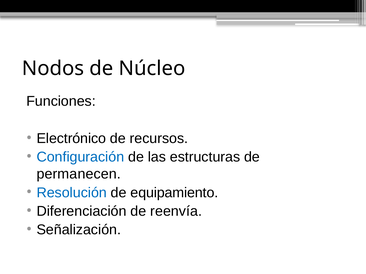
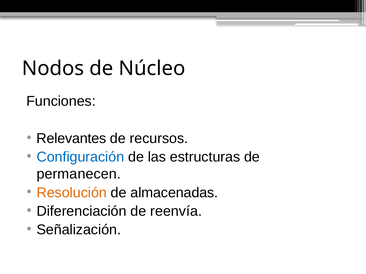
Electrónico: Electrónico -> Relevantes
Resolución colour: blue -> orange
equipamiento: equipamiento -> almacenadas
